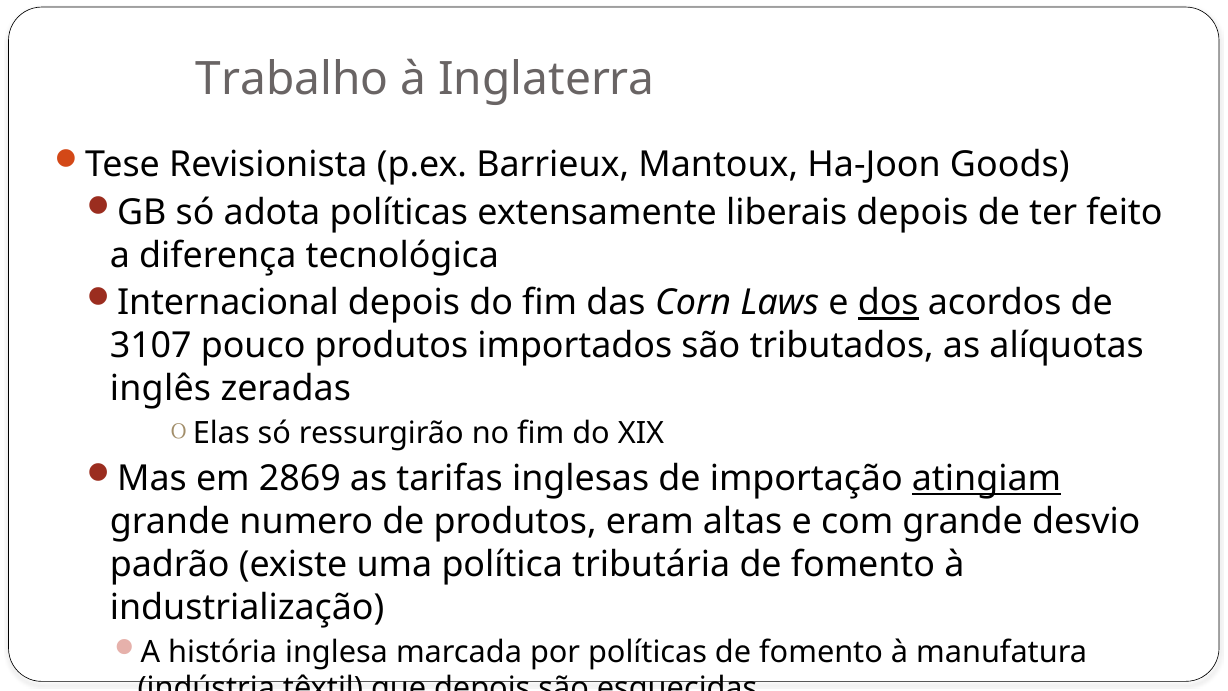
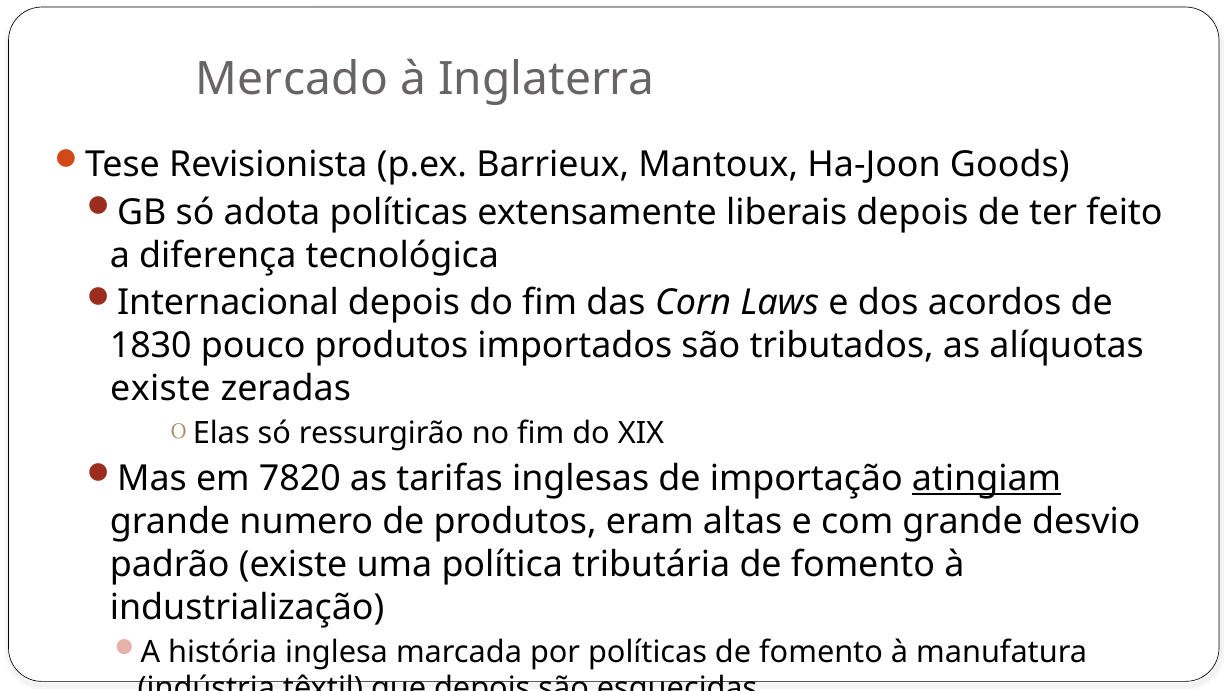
Trabalho: Trabalho -> Mercado
dos underline: present -> none
3107: 3107 -> 1830
inglês at (160, 389): inglês -> existe
2869: 2869 -> 7820
